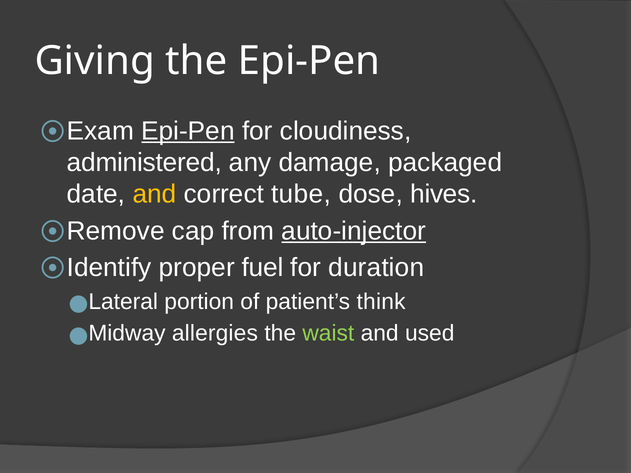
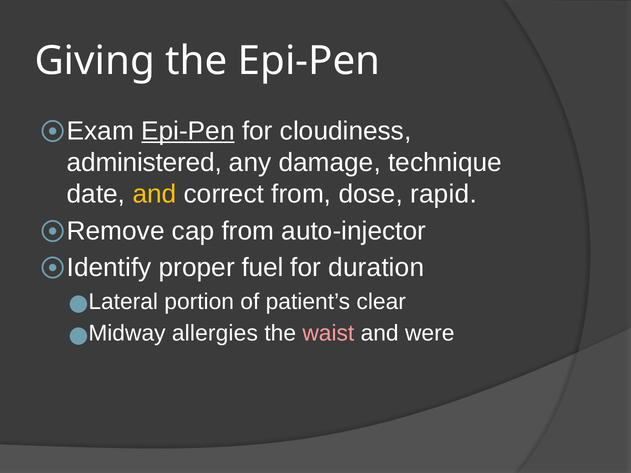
packaged: packaged -> technique
correct tube: tube -> from
hives: hives -> rapid
auto-injector underline: present -> none
think: think -> clear
waist colour: light green -> pink
used: used -> were
